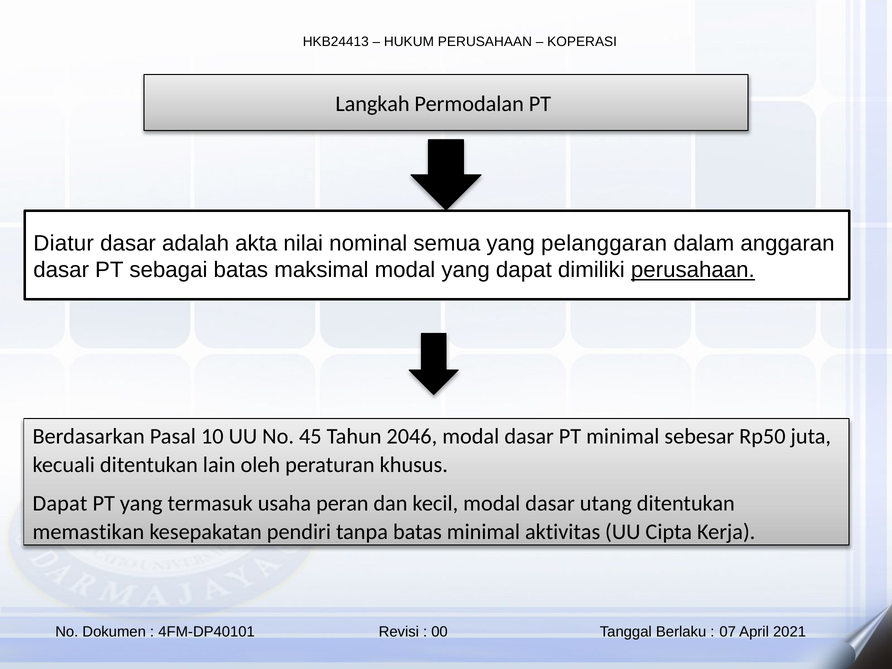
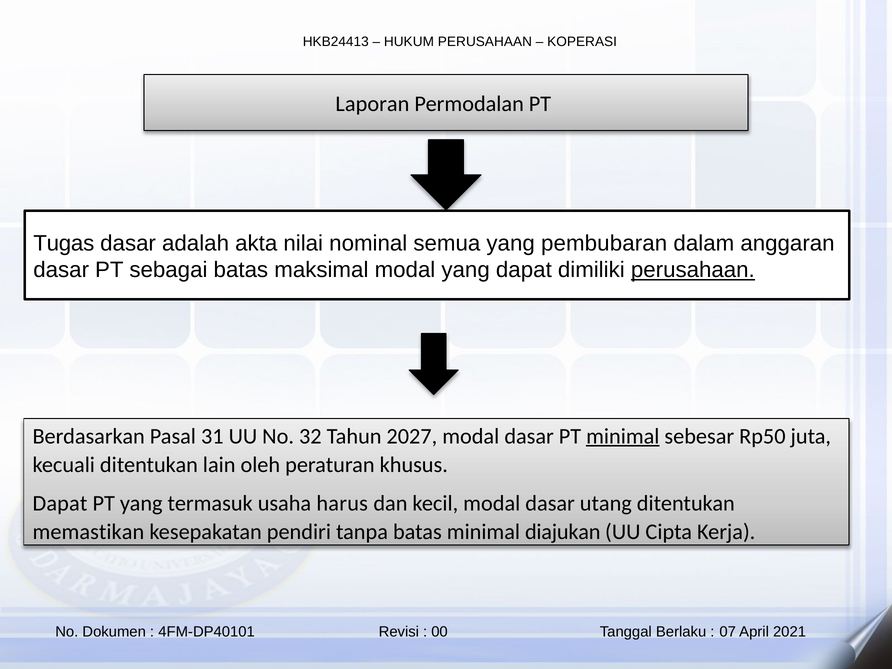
Langkah: Langkah -> Laporan
Diatur: Diatur -> Tugas
pelanggaran: pelanggaran -> pembubaran
10: 10 -> 31
45: 45 -> 32
2046: 2046 -> 2027
minimal at (623, 436) underline: none -> present
peran: peran -> harus
aktivitas: aktivitas -> diajukan
